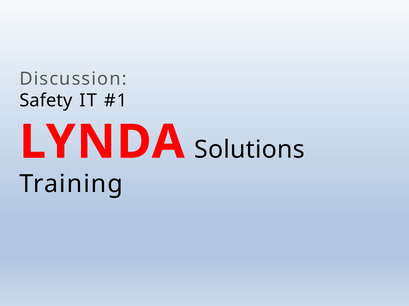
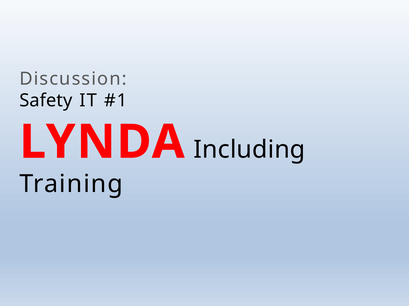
Solutions: Solutions -> Including
